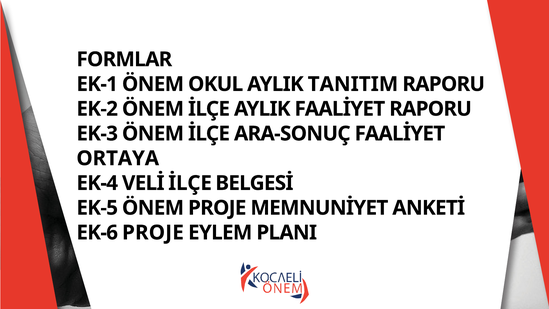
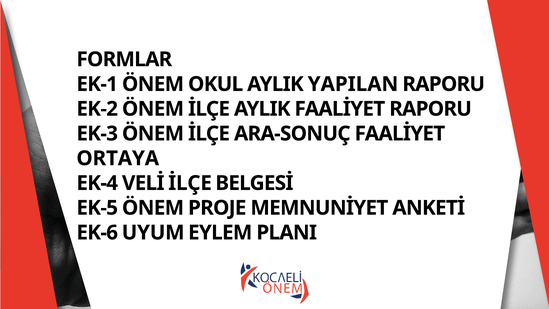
TANITIM: TANITIM -> YAPILAN
EK-6 PROJE: PROJE -> UYUM
